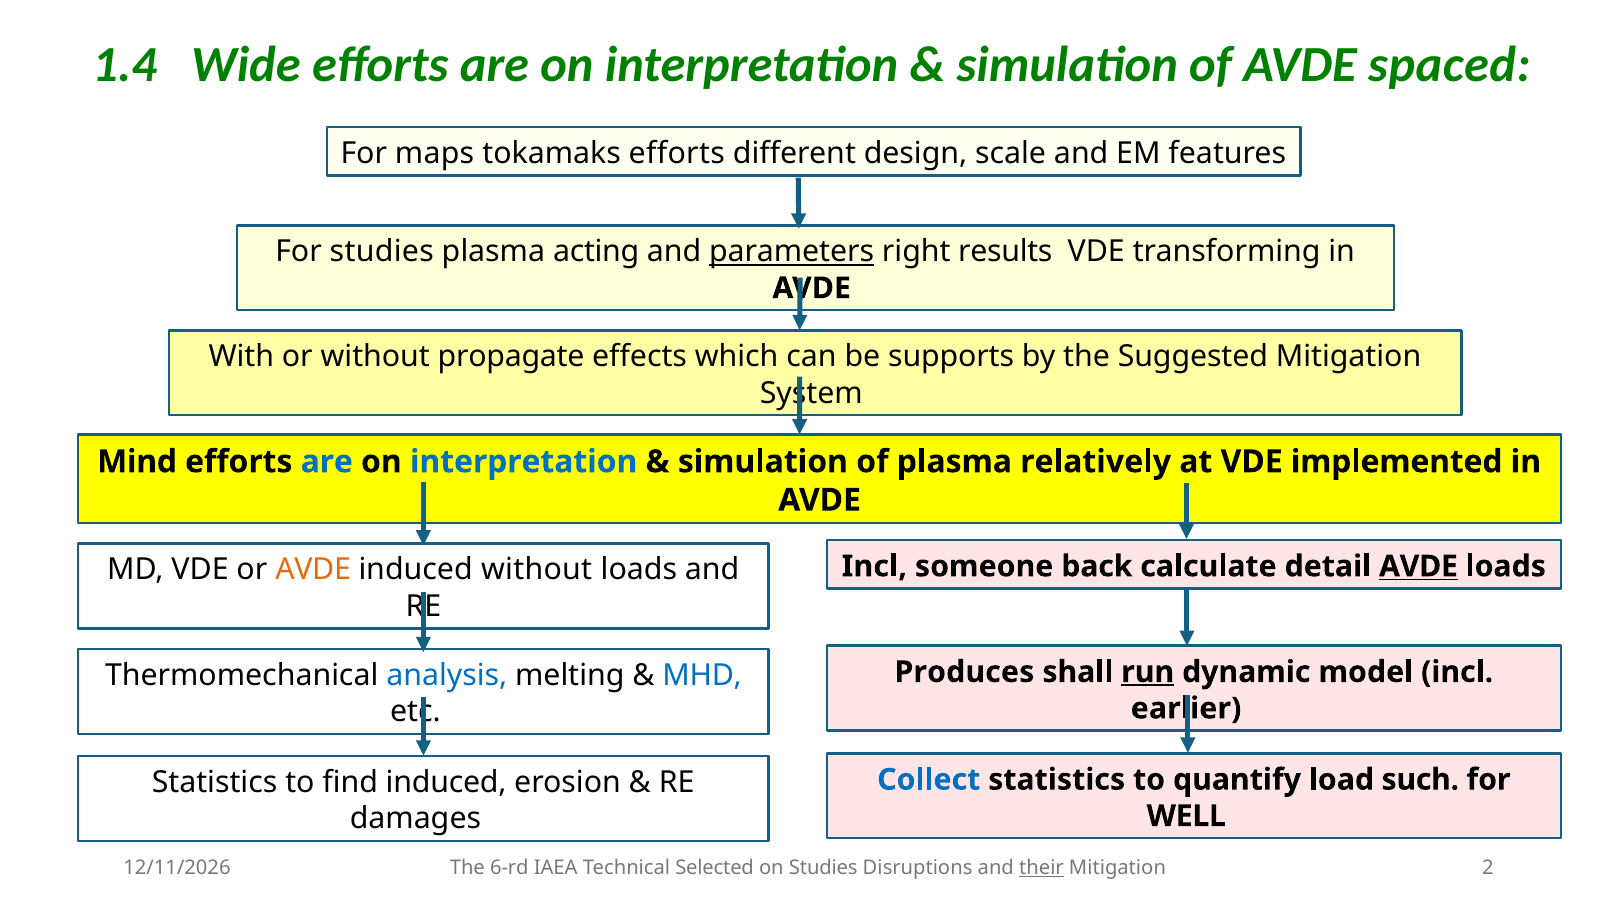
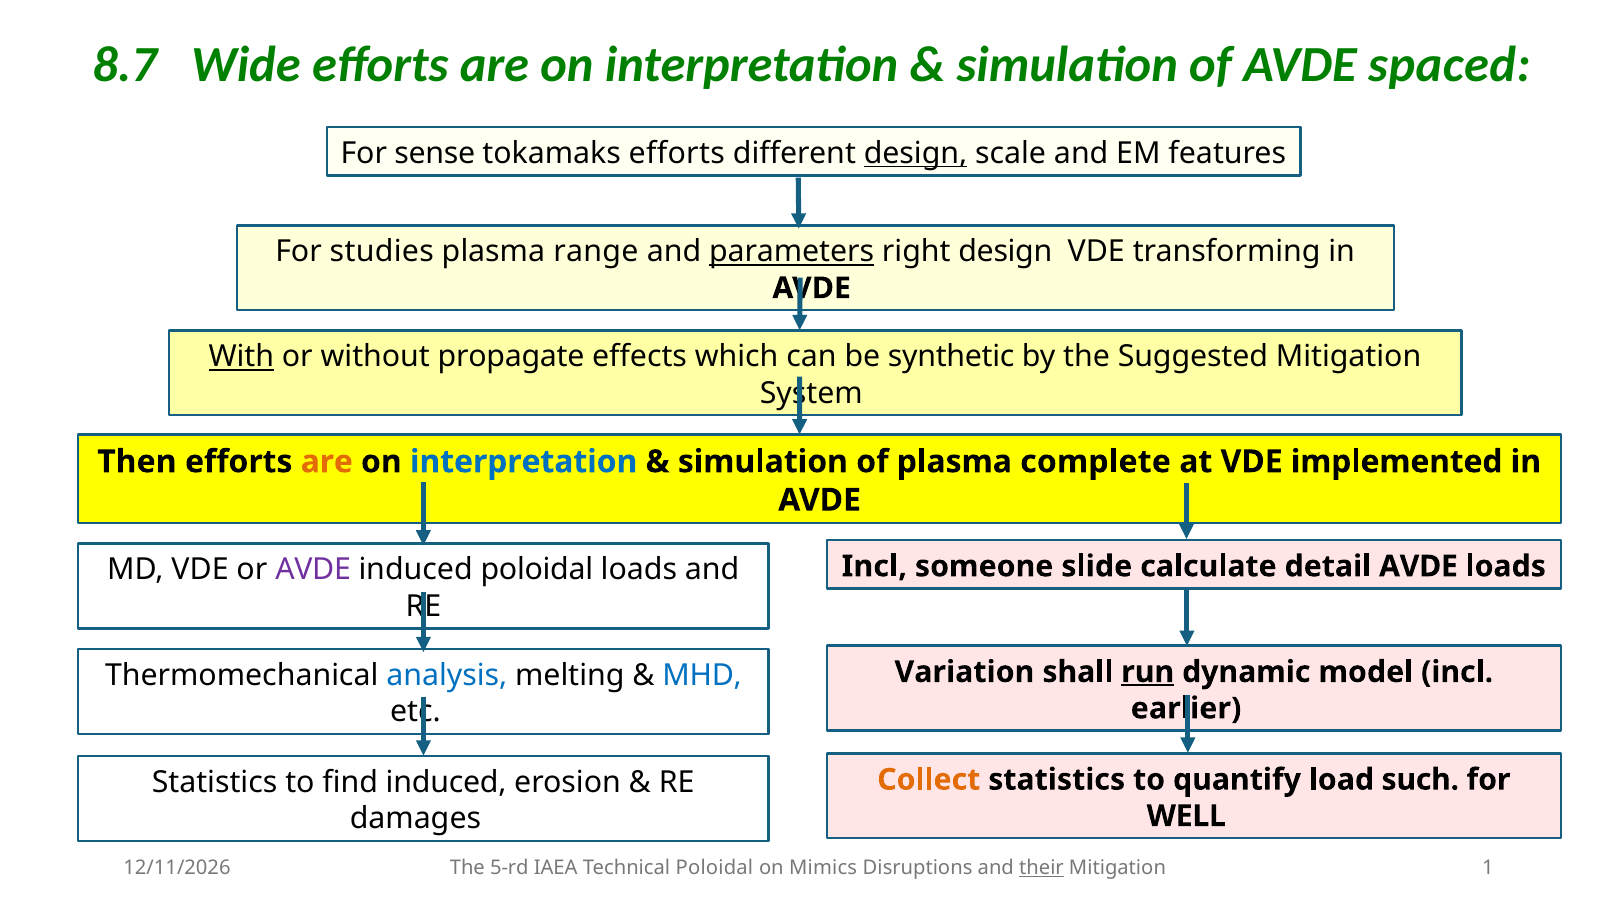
1.4: 1.4 -> 8.7
maps: maps -> sense
design at (916, 153) underline: none -> present
acting: acting -> range
right results: results -> design
With underline: none -> present
supports: supports -> synthetic
Mind: Mind -> Then
are at (327, 462) colour: blue -> orange
relatively: relatively -> complete
AVDE at (313, 570) colour: orange -> purple
induced without: without -> poloidal
back: back -> slide
AVDE at (1419, 566) underline: present -> none
Produces: Produces -> Variation
Collect colour: blue -> orange
2: 2 -> 1
6-rd: 6-rd -> 5-rd
Technical Selected: Selected -> Poloidal
on Studies: Studies -> Mimics
